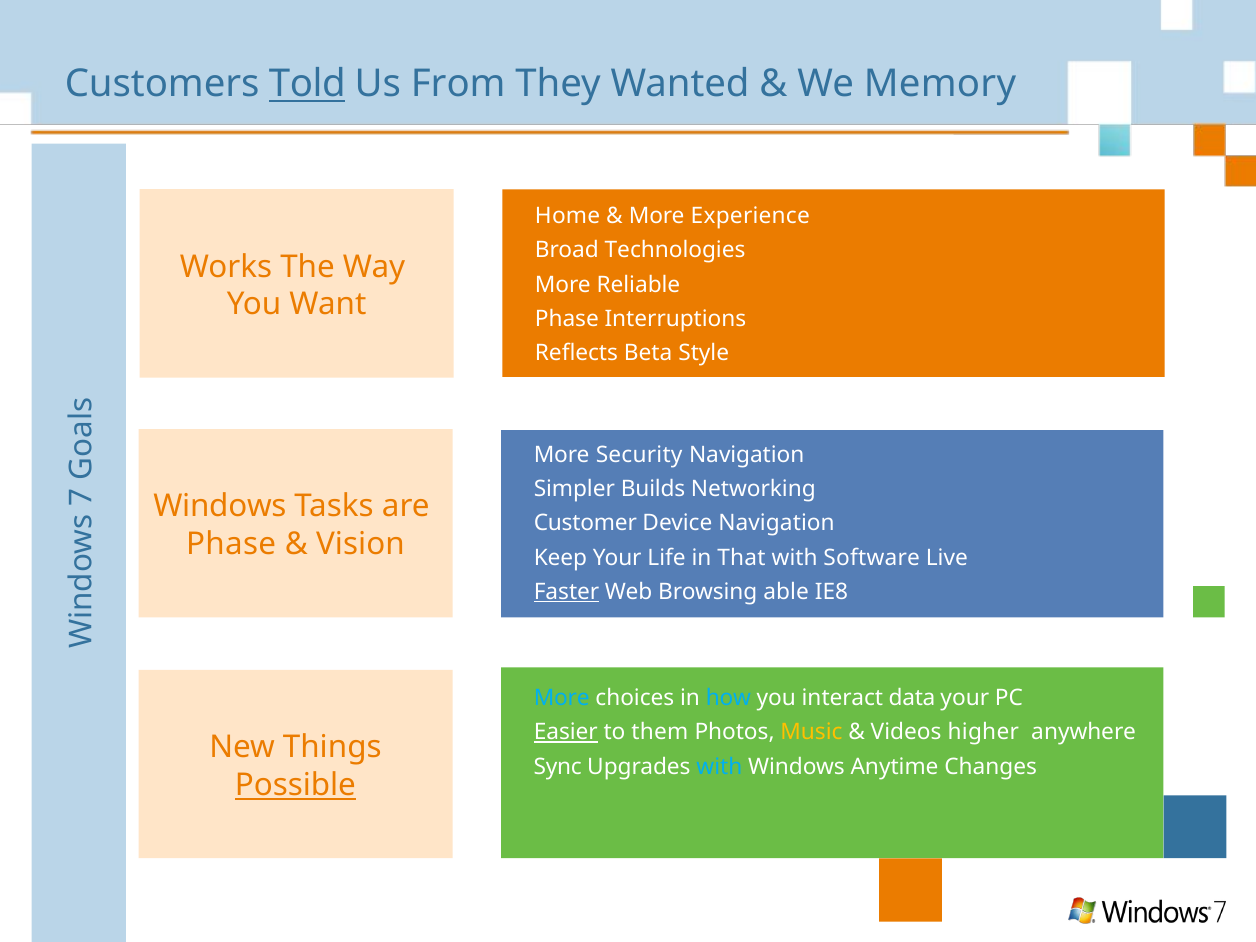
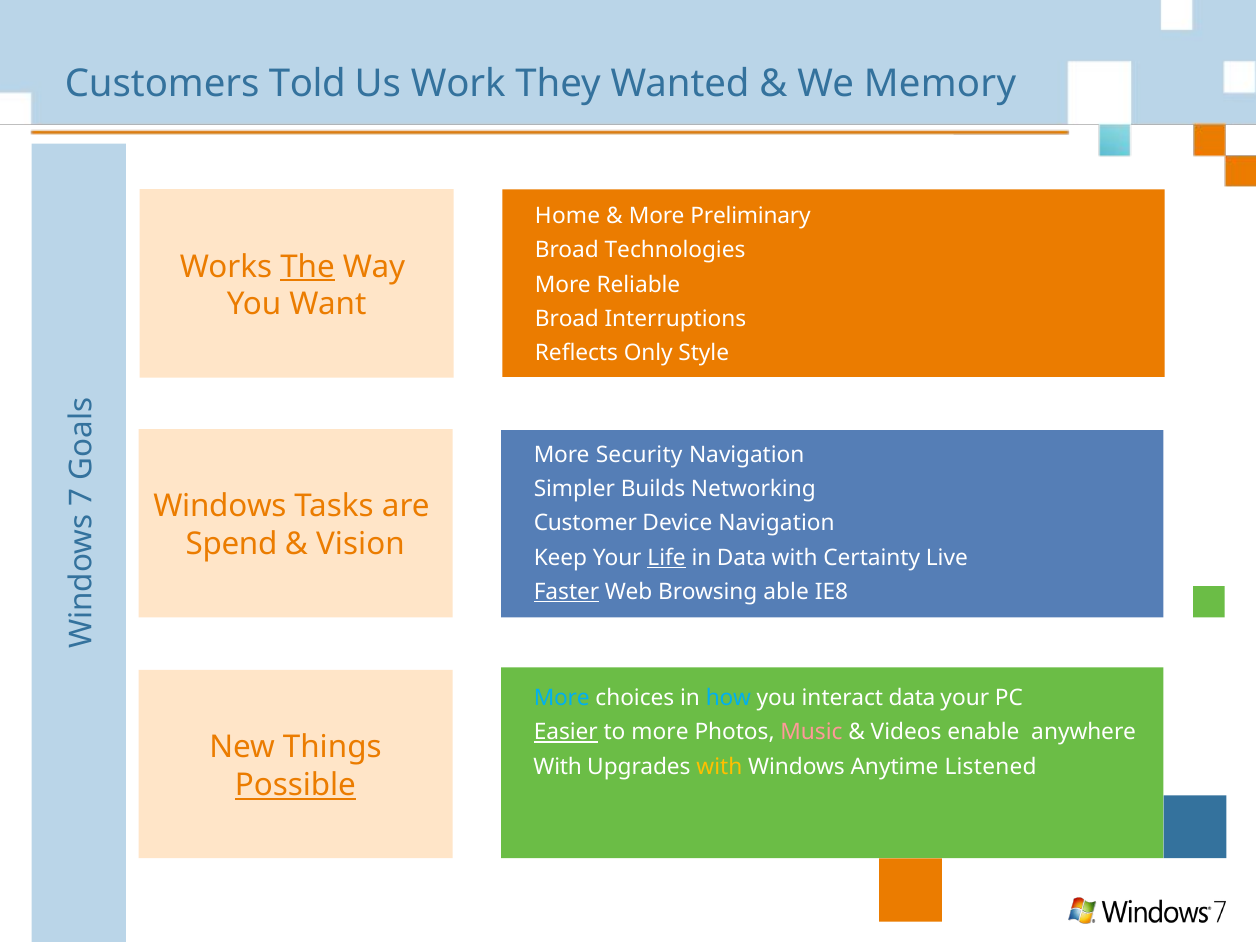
Told underline: present -> none
From: From -> Work
Experience: Experience -> Preliminary
The underline: none -> present
Phase at (567, 319): Phase -> Broad
Beta: Beta -> Only
Phase at (231, 544): Phase -> Spend
Life underline: none -> present
in That: That -> Data
Software: Software -> Certainty
to them: them -> more
Music colour: yellow -> pink
higher: higher -> enable
Sync at (558, 767): Sync -> With
with at (719, 767) colour: light blue -> yellow
Changes: Changes -> Listened
